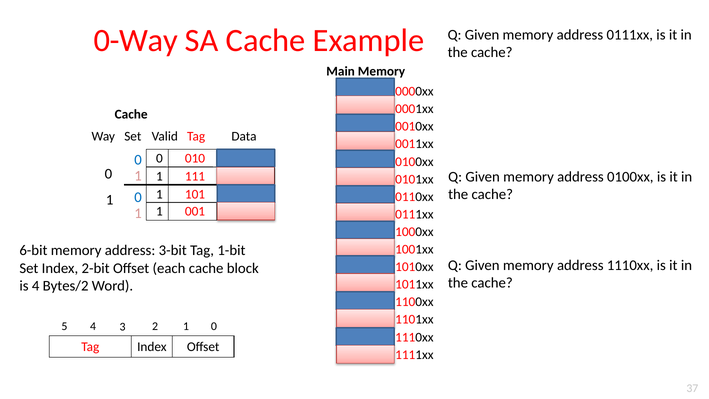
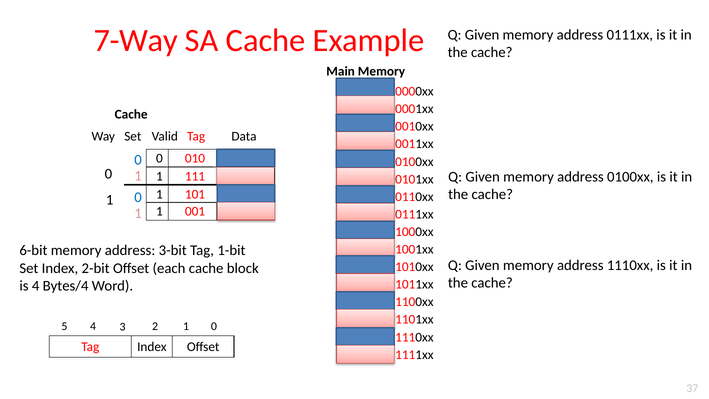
0-Way: 0-Way -> 7-Way
Bytes/2: Bytes/2 -> Bytes/4
